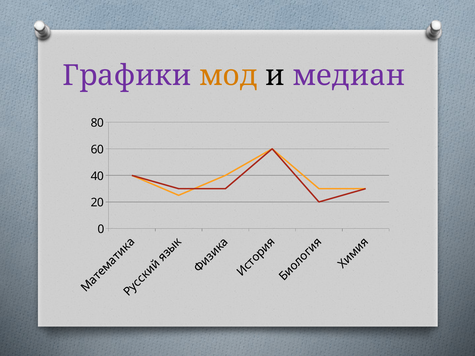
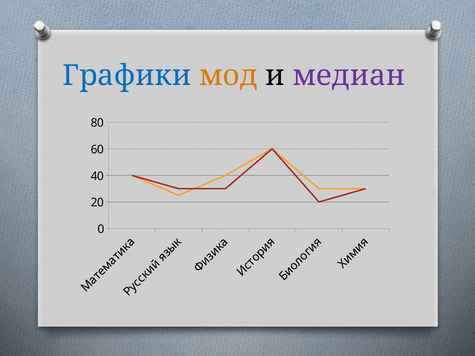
Графики colour: purple -> blue
